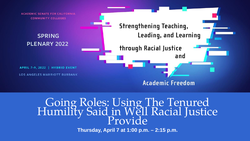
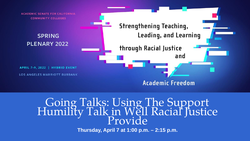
Roles: Roles -> Talks
Tenured: Tenured -> Support
Said: Said -> Talk
